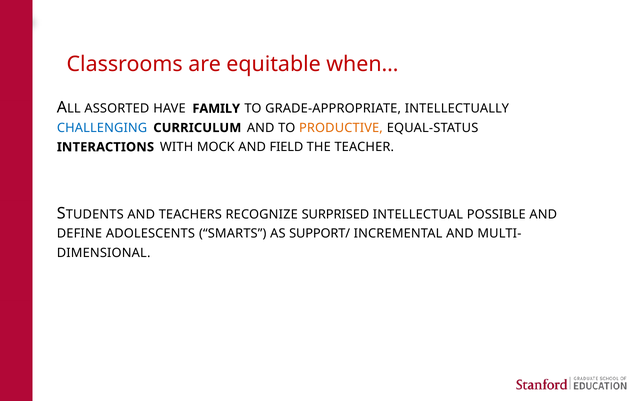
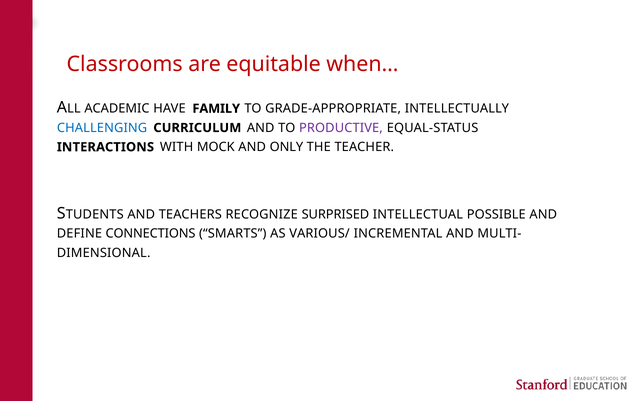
ASSORTED: ASSORTED -> ACADEMIC
PRODUCTIVE colour: orange -> purple
FIELD: FIELD -> ONLY
ADOLESCENTS: ADOLESCENTS -> CONNECTIONS
SUPPORT/: SUPPORT/ -> VARIOUS/
